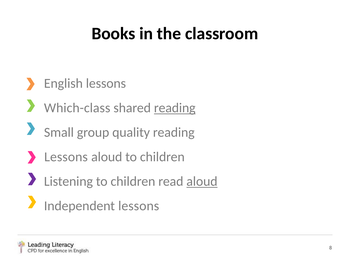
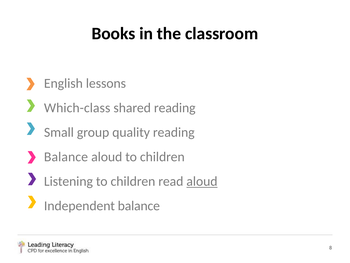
reading at (175, 108) underline: present -> none
Lessons at (66, 157): Lessons -> Balance
Independent lessons: lessons -> balance
